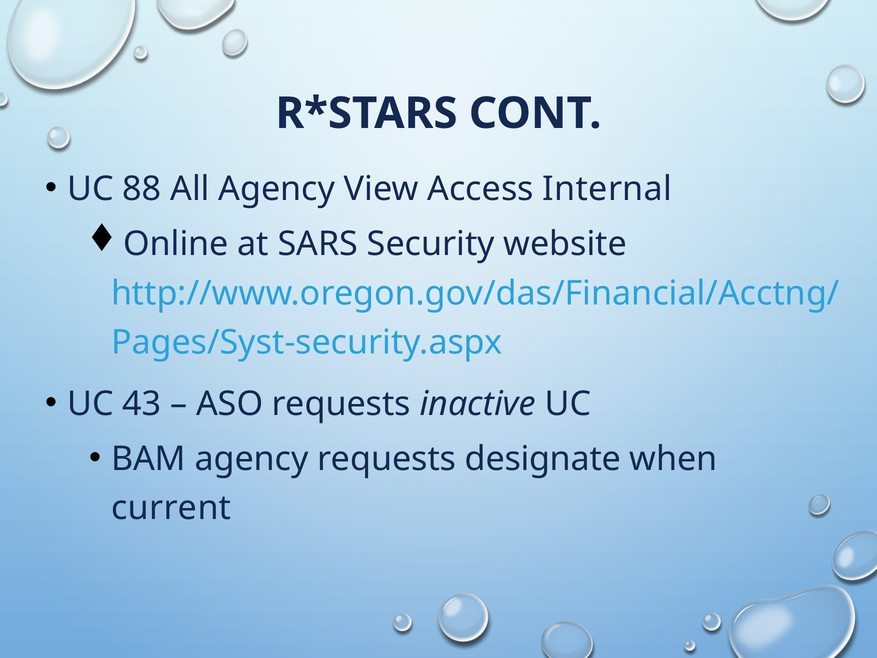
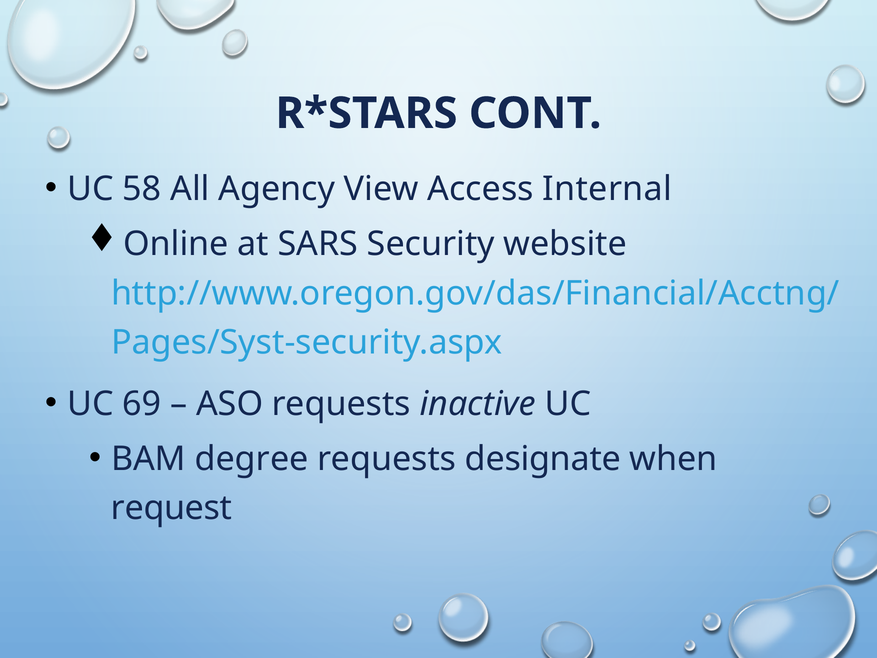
88: 88 -> 58
43: 43 -> 69
BAM agency: agency -> degree
current: current -> request
